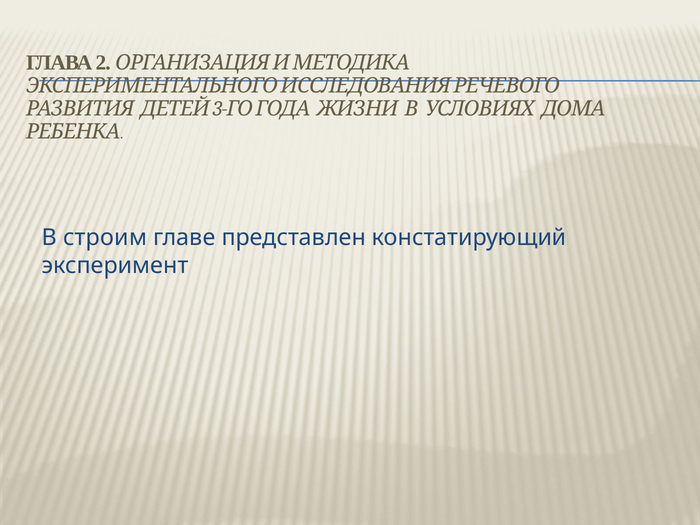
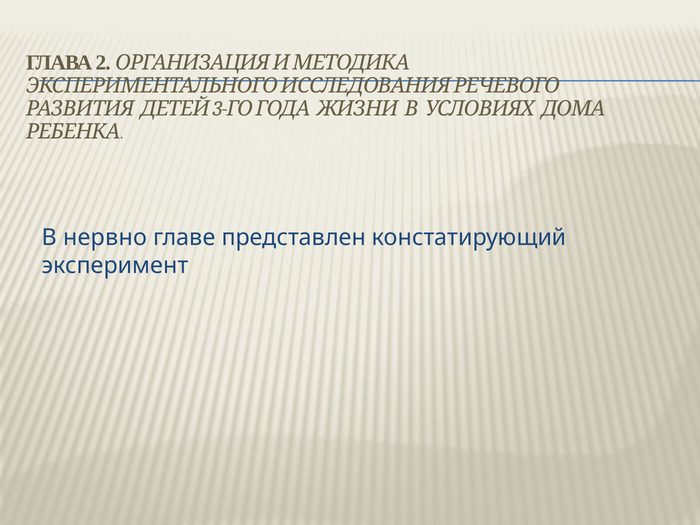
строим: строим -> нервно
